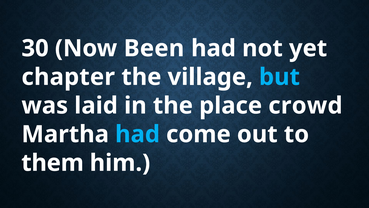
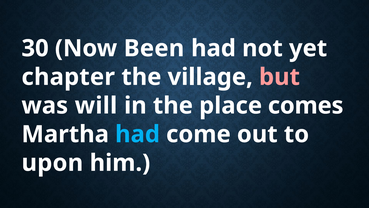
but colour: light blue -> pink
laid: laid -> will
crowd: crowd -> comes
them: them -> upon
